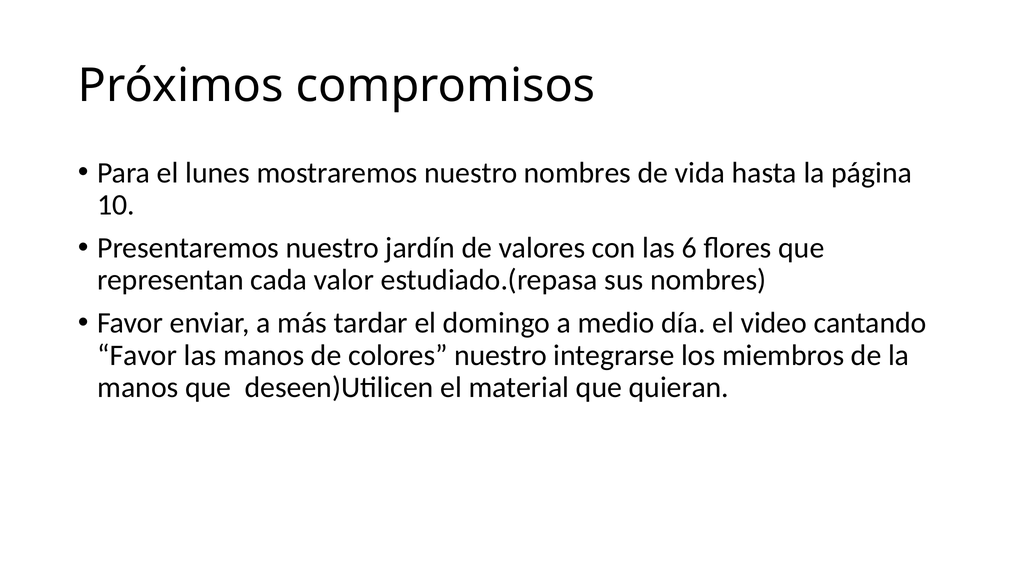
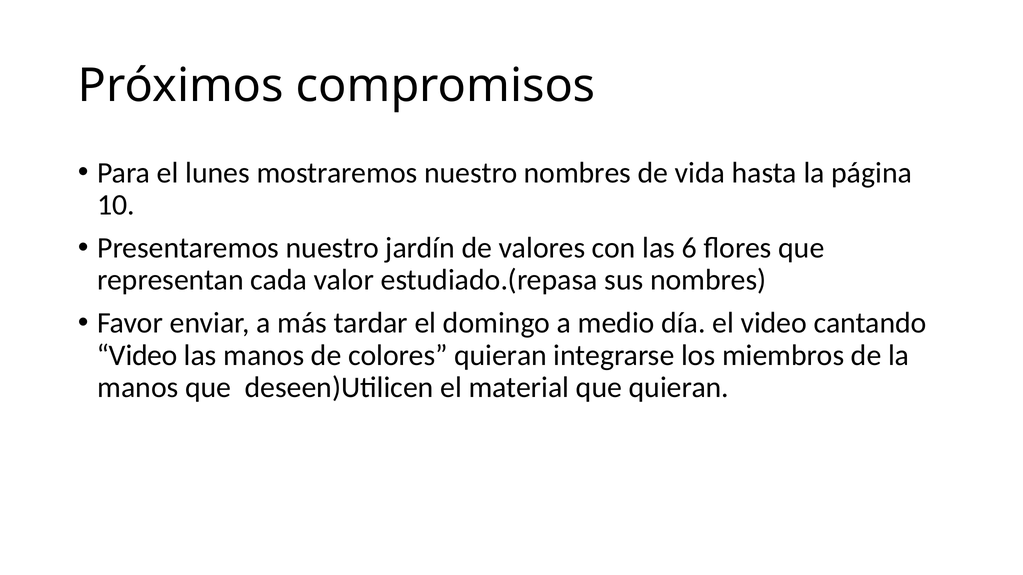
Favor at (137, 355): Favor -> Video
colores nuestro: nuestro -> quieran
